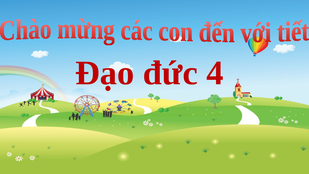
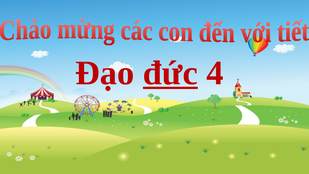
đức underline: none -> present
